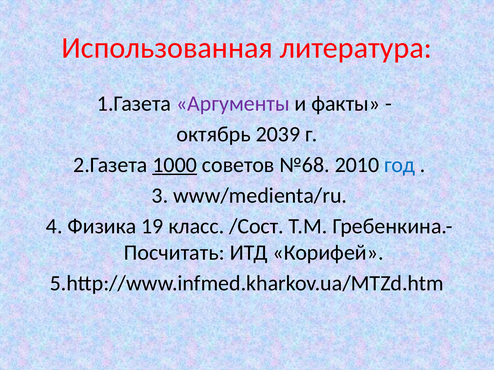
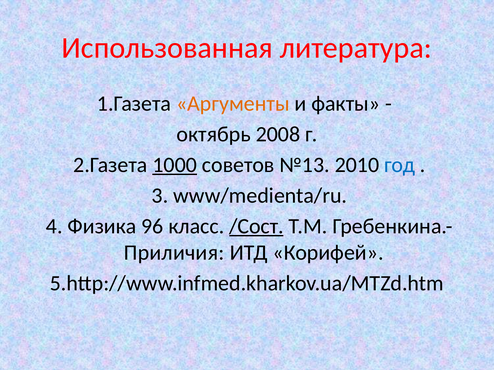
Аргументы colour: purple -> orange
2039: 2039 -> 2008
№68: №68 -> №13
19: 19 -> 96
/Сост underline: none -> present
Посчитать: Посчитать -> Приличия
